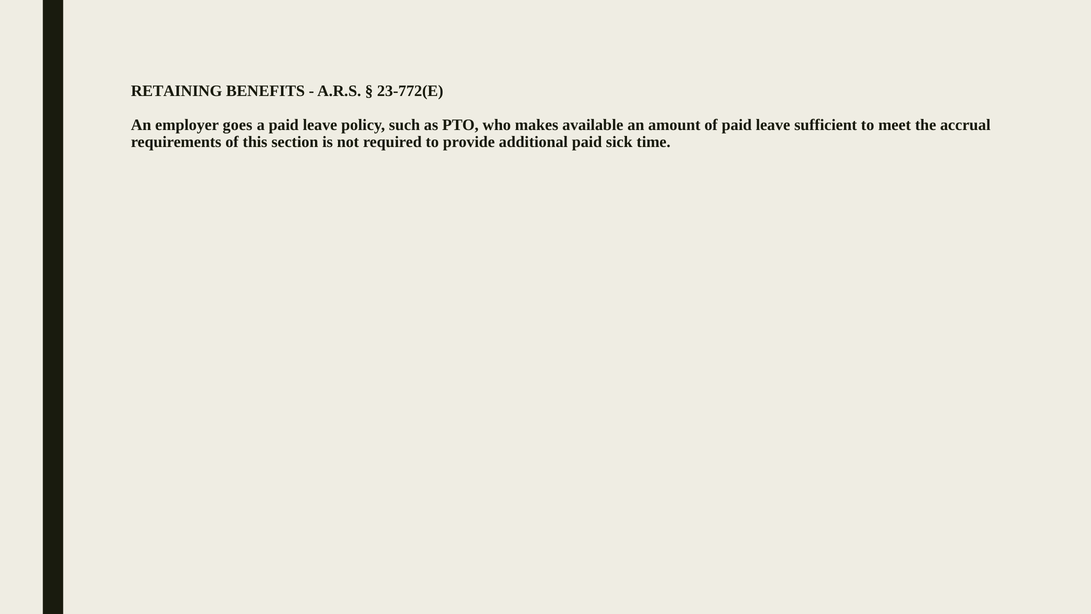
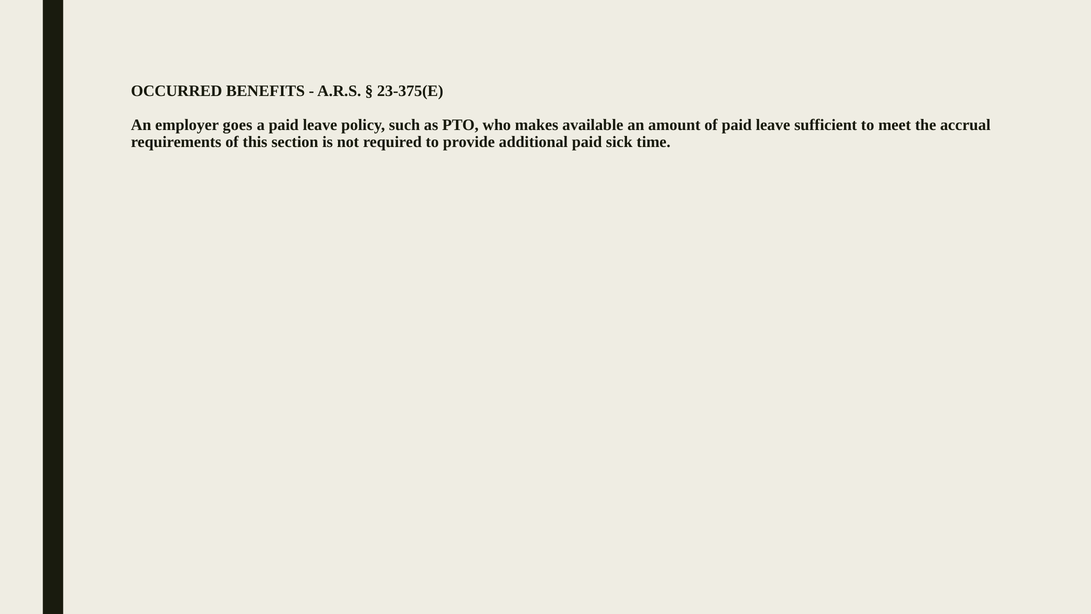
RETAINING: RETAINING -> OCCURRED
23-772(E: 23-772(E -> 23-375(E
